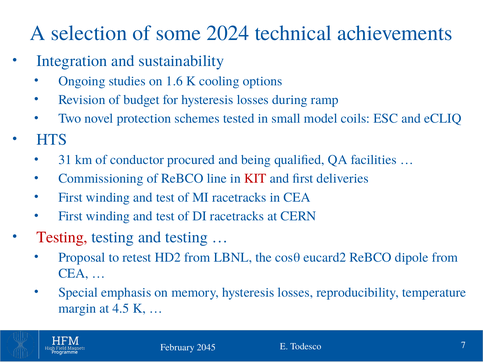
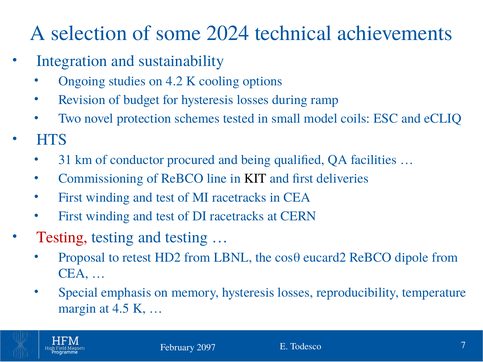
1.6: 1.6 -> 4.2
KIT colour: red -> black
2045: 2045 -> 2097
